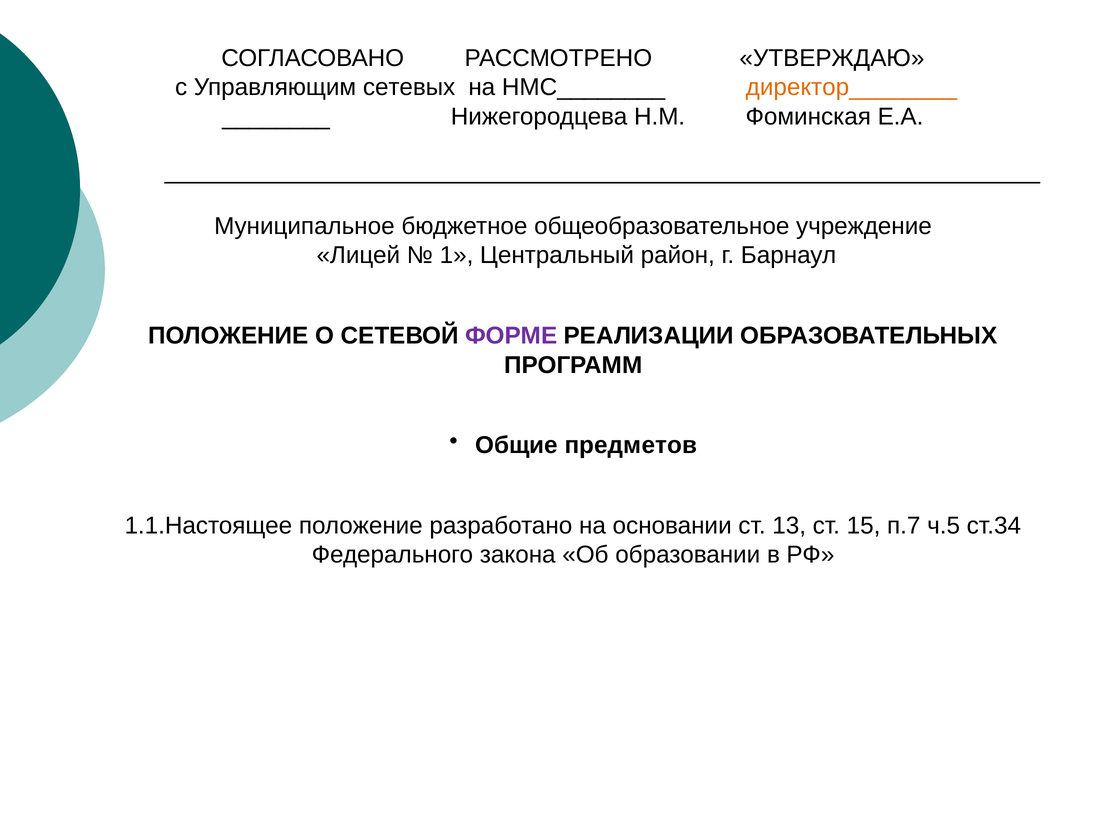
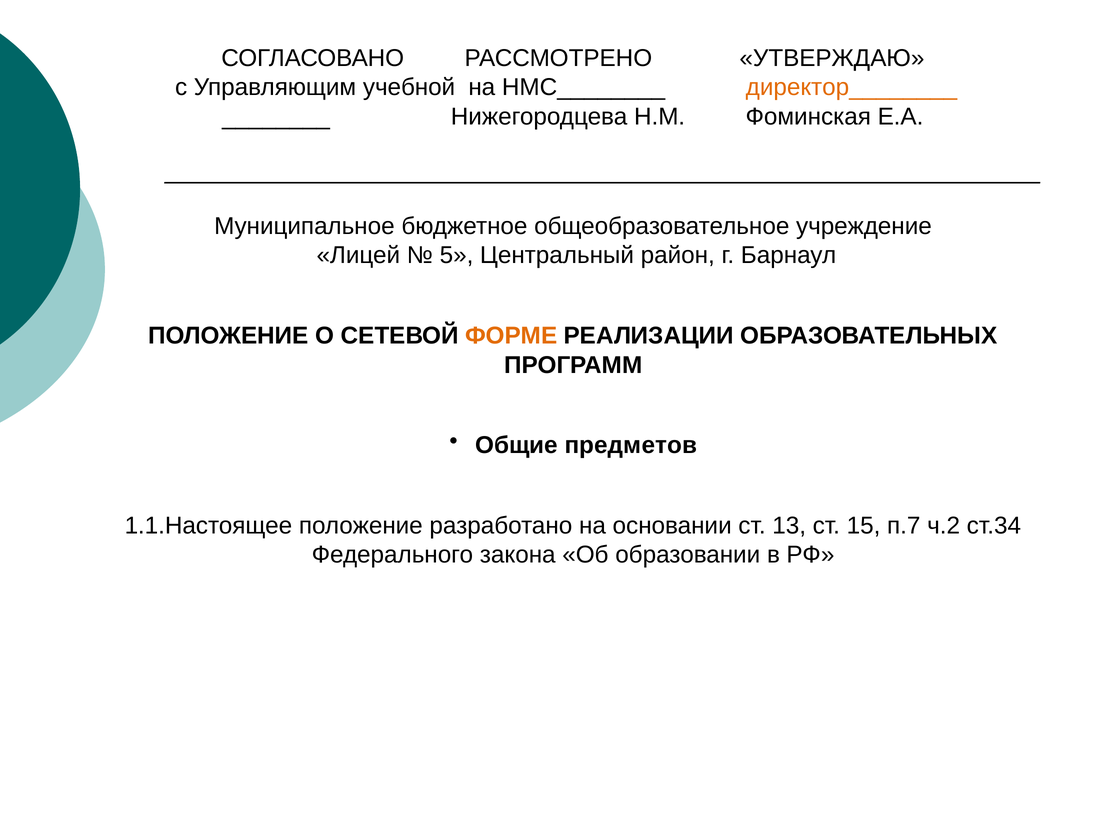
сетевых: сетевых -> учебной
1: 1 -> 5
ФОРМЕ colour: purple -> orange
ч.5: ч.5 -> ч.2
